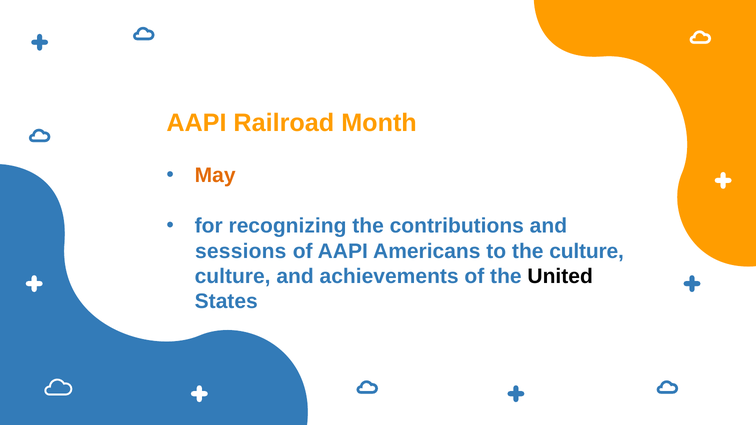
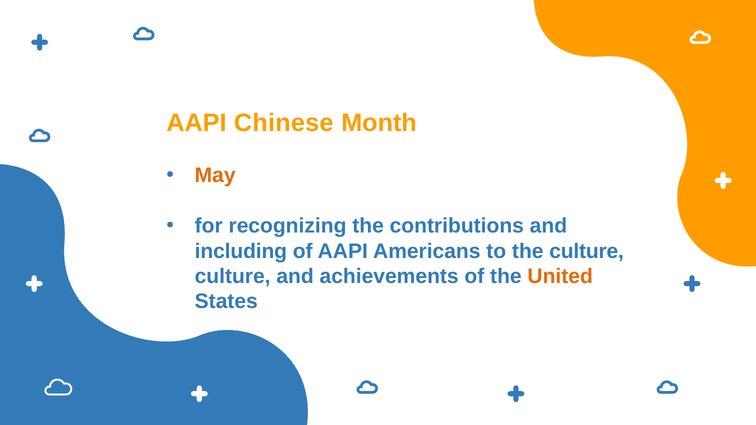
Railroad: Railroad -> Chinese
sessions: sessions -> including
United colour: black -> orange
